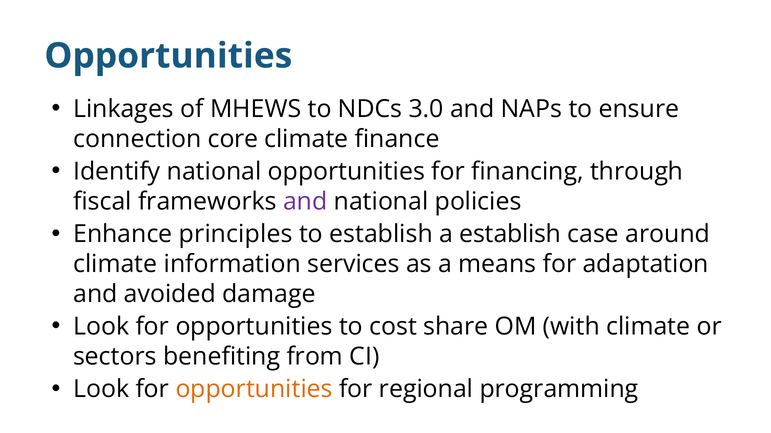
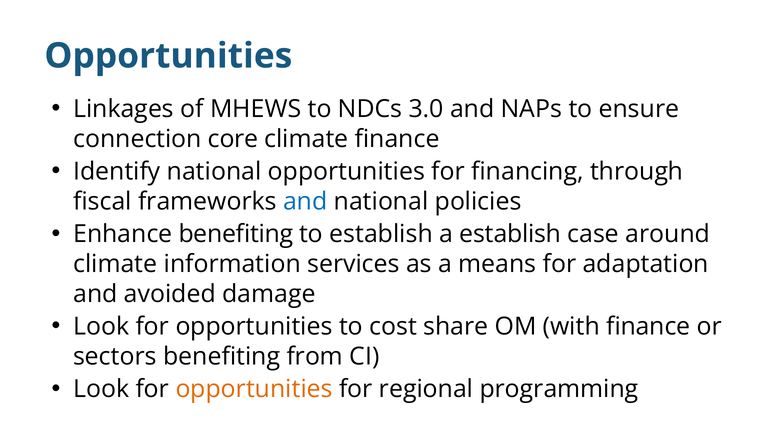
and at (305, 202) colour: purple -> blue
Enhance principles: principles -> benefiting
with climate: climate -> finance
